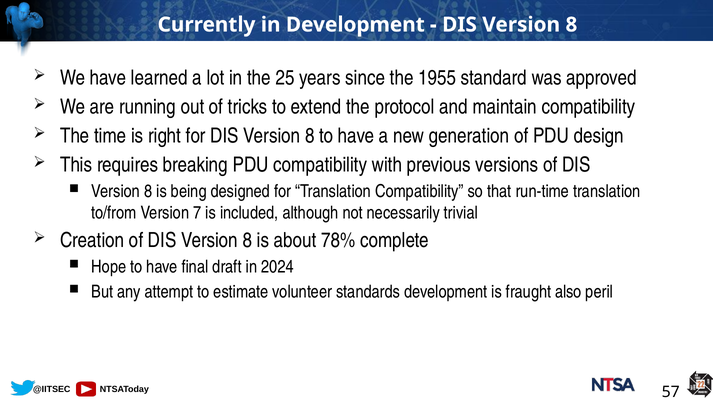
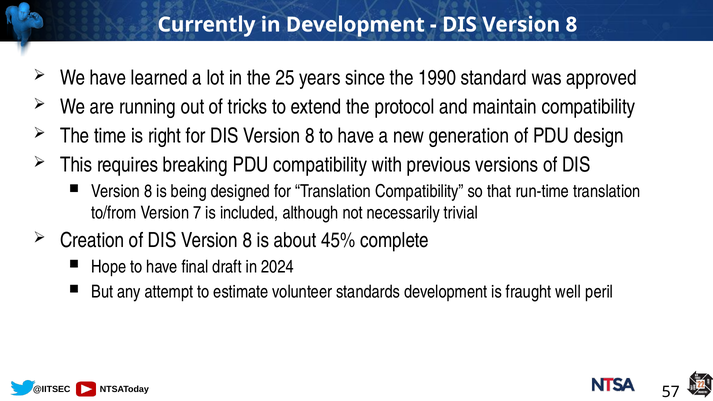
1955: 1955 -> 1990
78%: 78% -> 45%
also: also -> well
